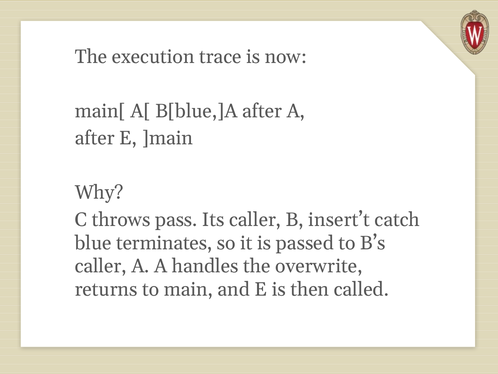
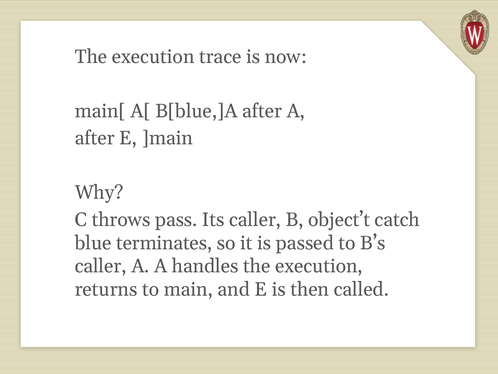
insert’t: insert’t -> object’t
handles the overwrite: overwrite -> execution
